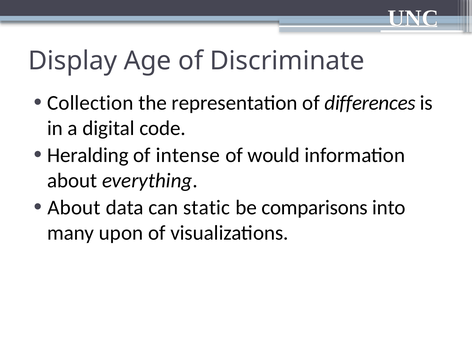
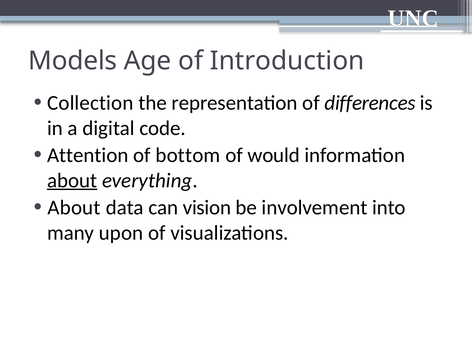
Display: Display -> Models
Discriminate: Discriminate -> Introduction
Heralding: Heralding -> Attention
intense: intense -> bottom
about at (72, 180) underline: none -> present
static: static -> vision
comparisons: comparisons -> involvement
